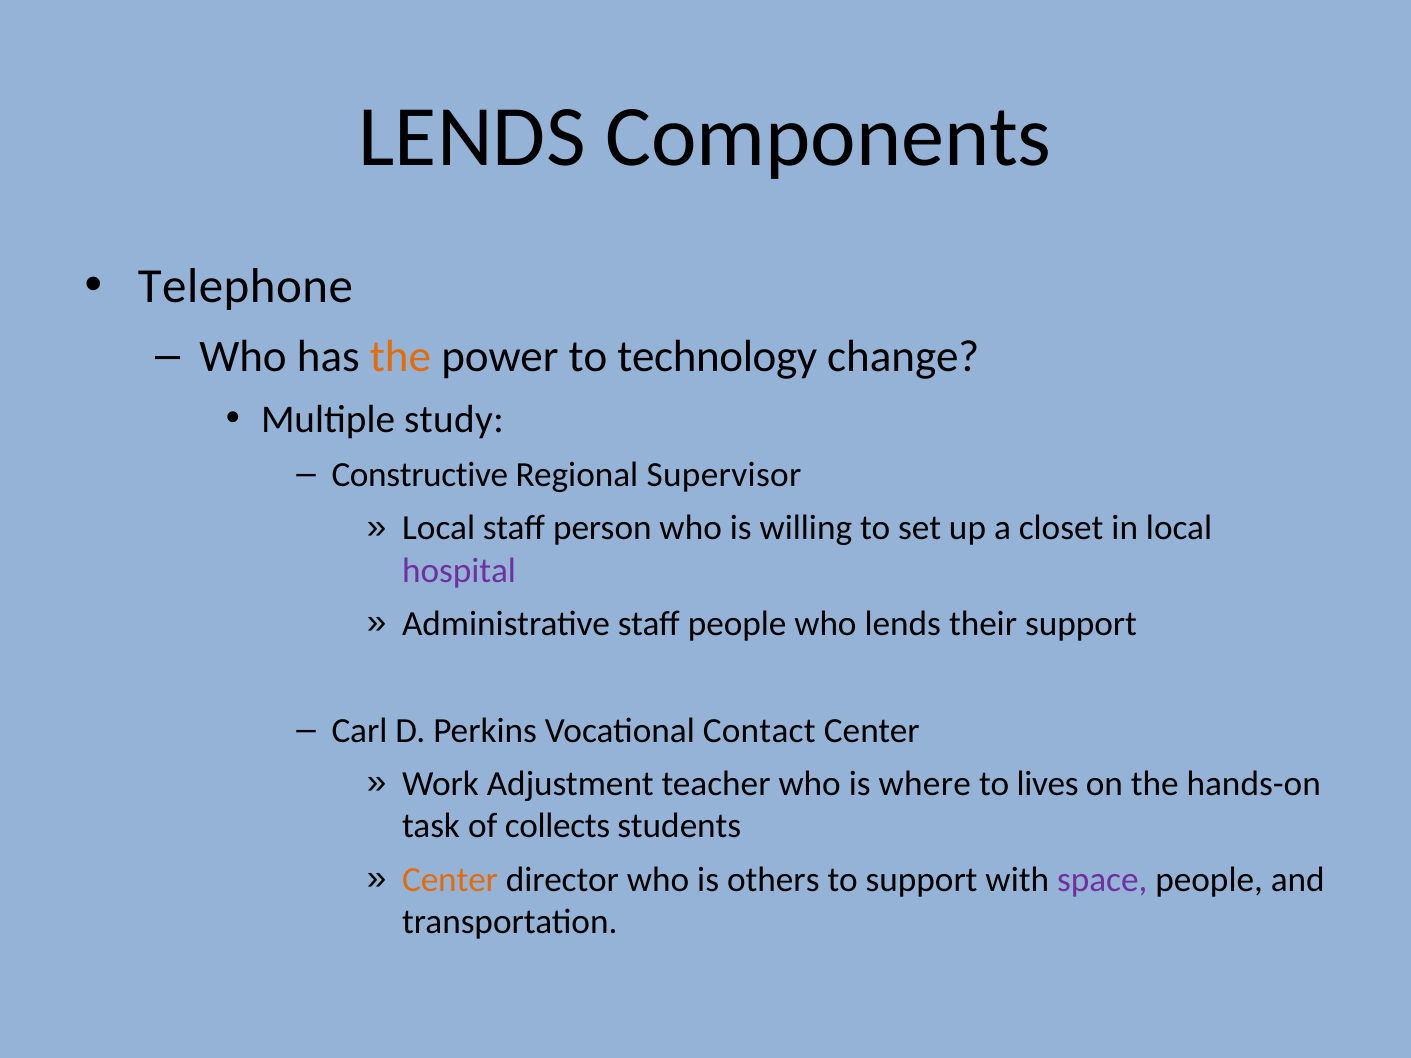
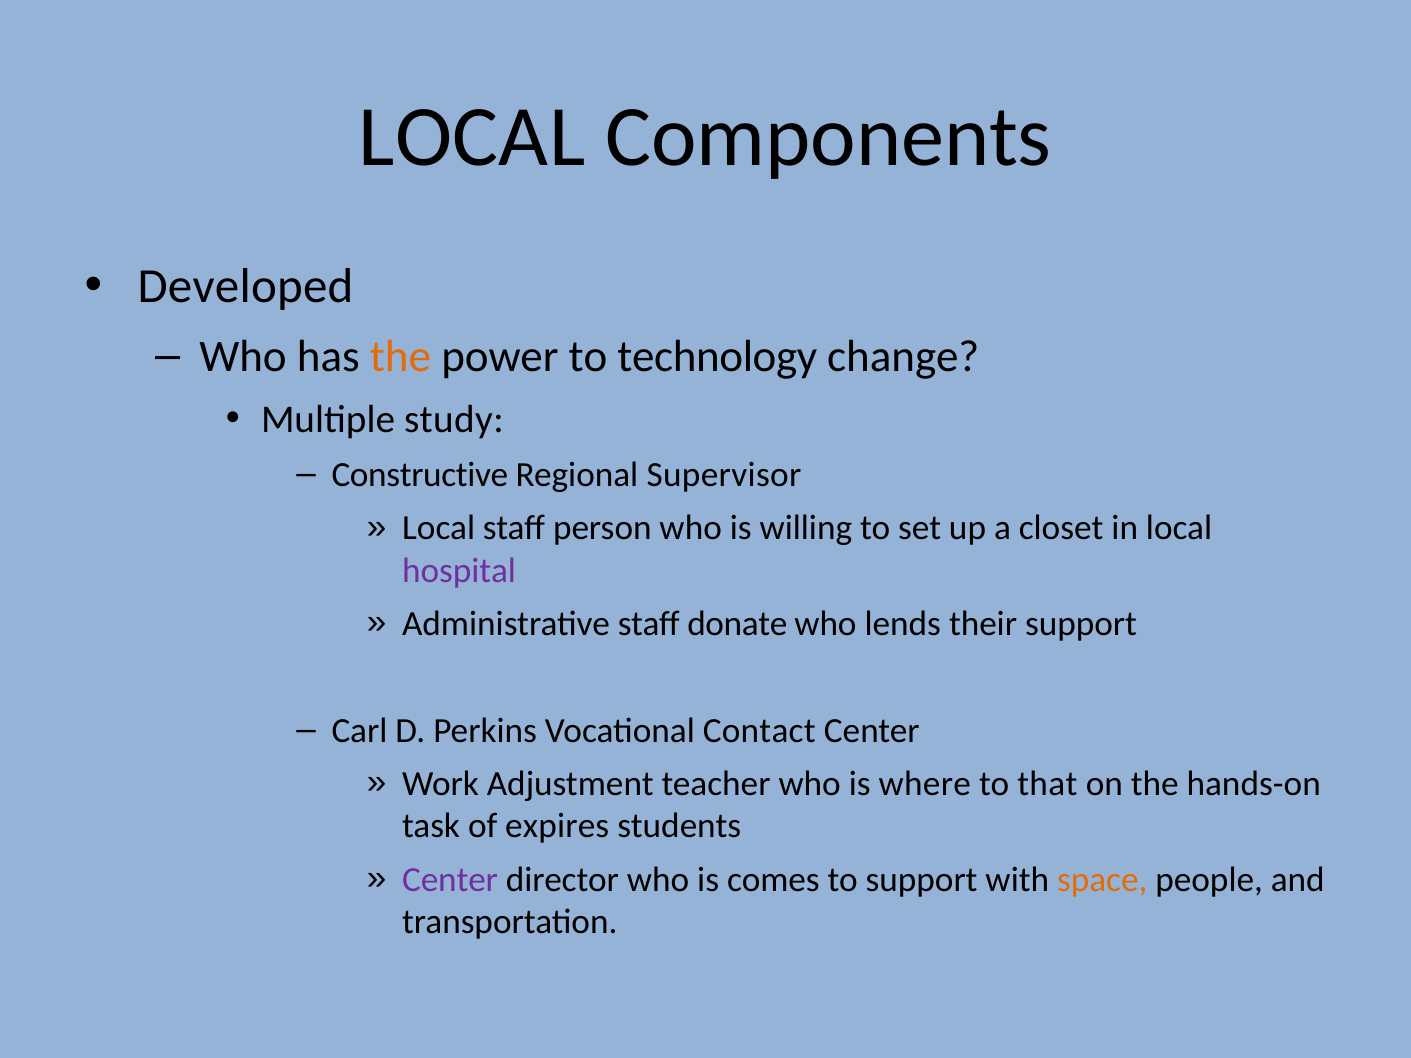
LENDS at (472, 137): LENDS -> LOCAL
Telephone: Telephone -> Developed
staff people: people -> donate
lives: lives -> that
collects: collects -> expires
Center at (450, 880) colour: orange -> purple
others: others -> comes
space colour: purple -> orange
